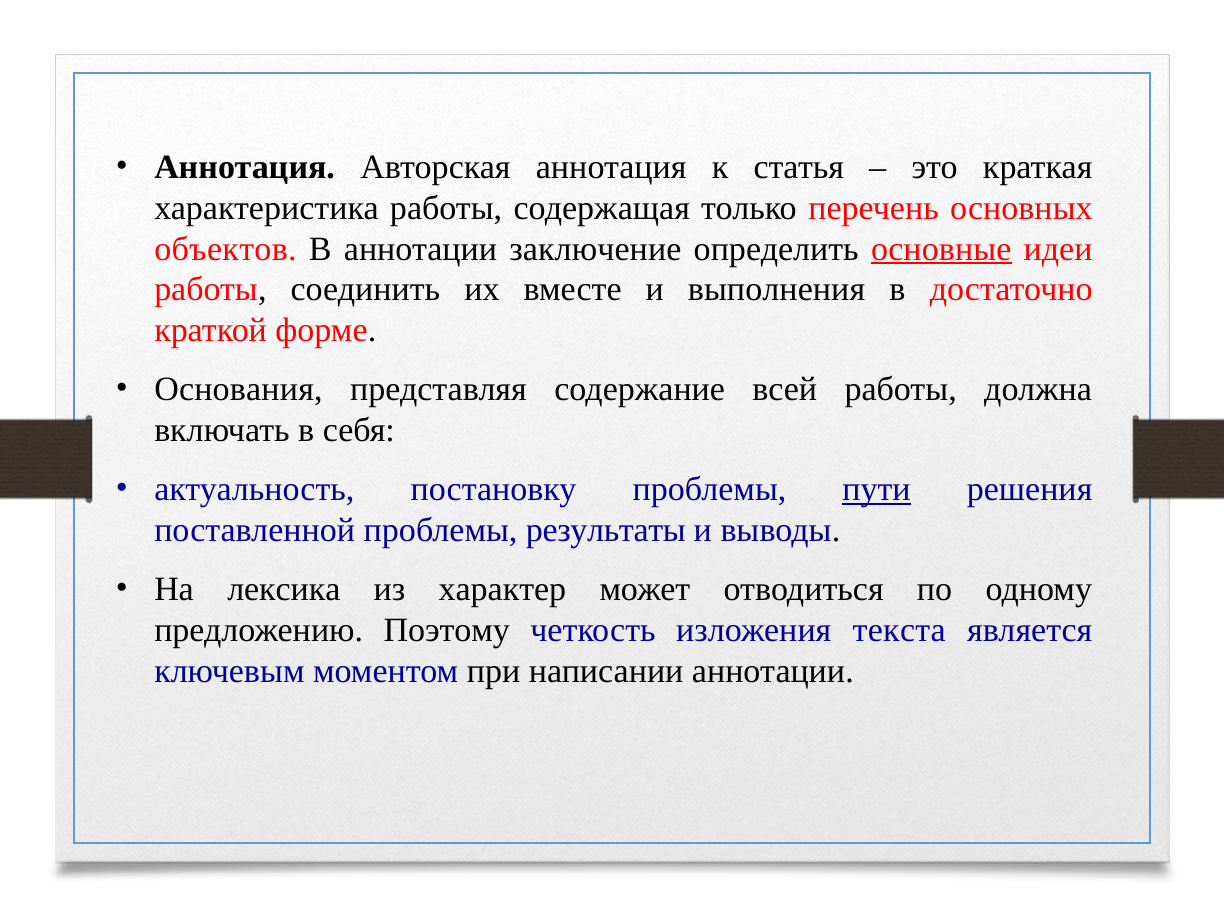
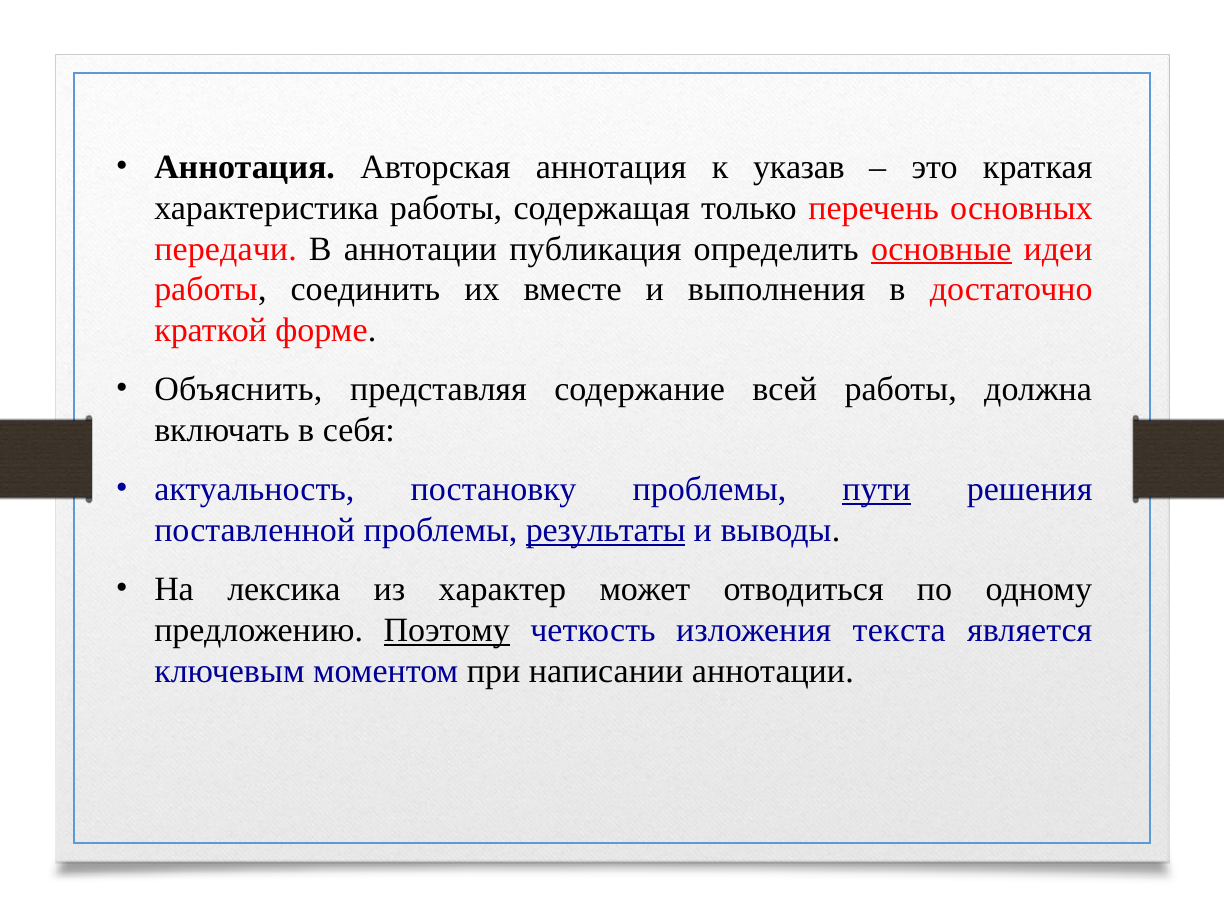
статья: статья -> указав
объектов: объектов -> передачи
заключение: заключение -> публикация
Основания: Основания -> Объяснить
результаты underline: none -> present
Поэтому underline: none -> present
